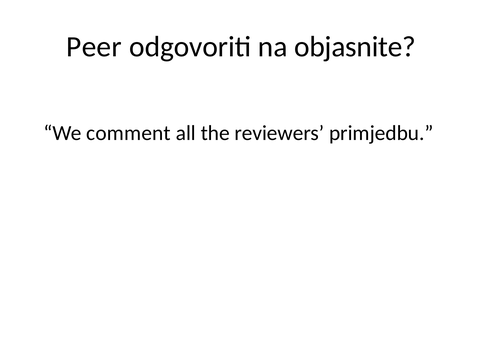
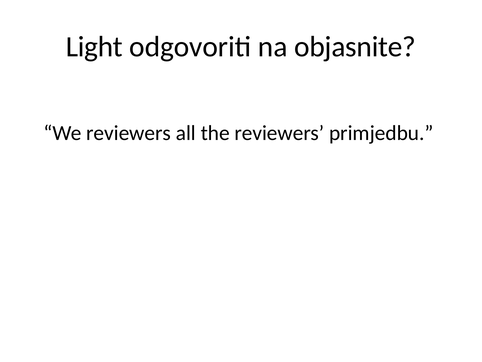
Peer: Peer -> Light
We comment: comment -> reviewers
